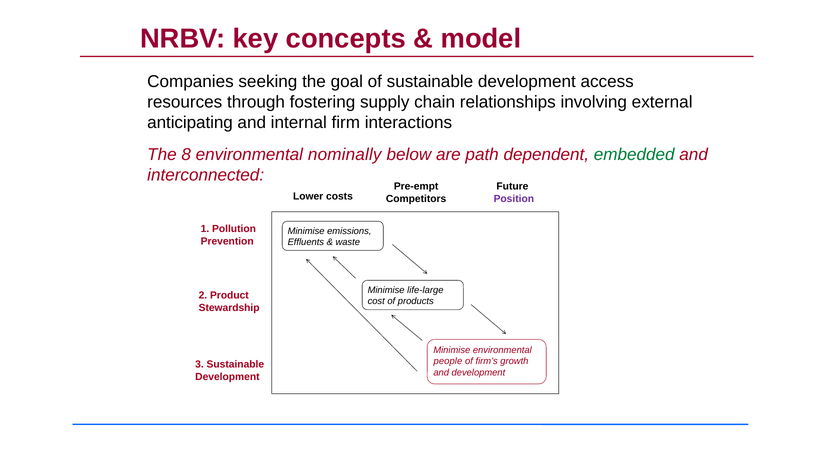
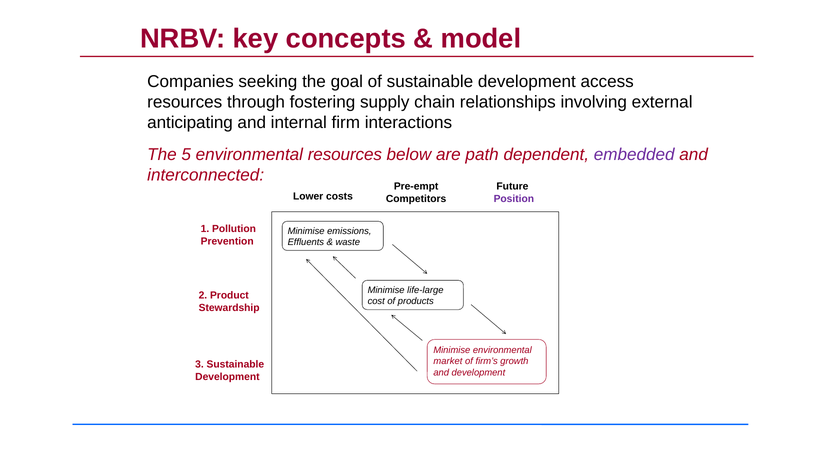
8: 8 -> 5
environmental nominally: nominally -> resources
embedded colour: green -> purple
people: people -> market
